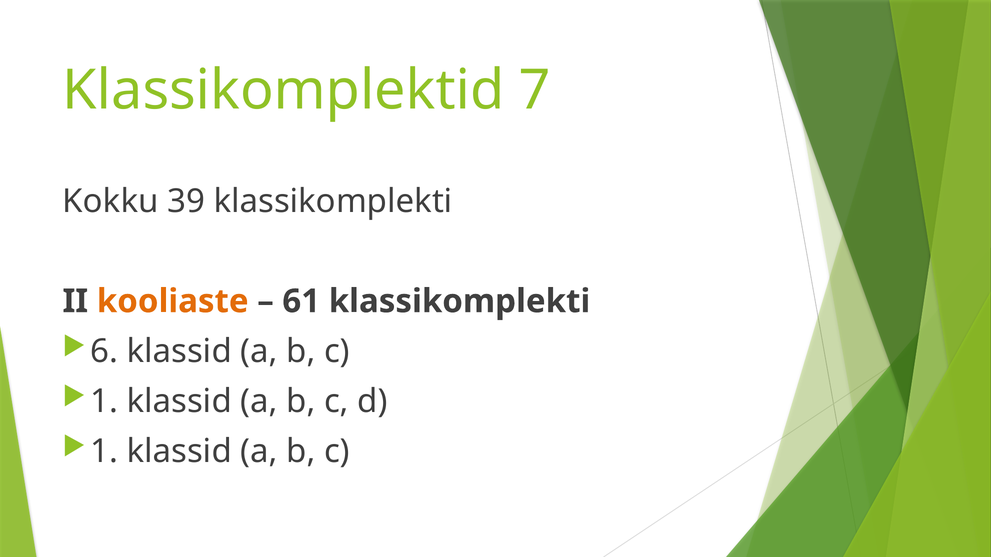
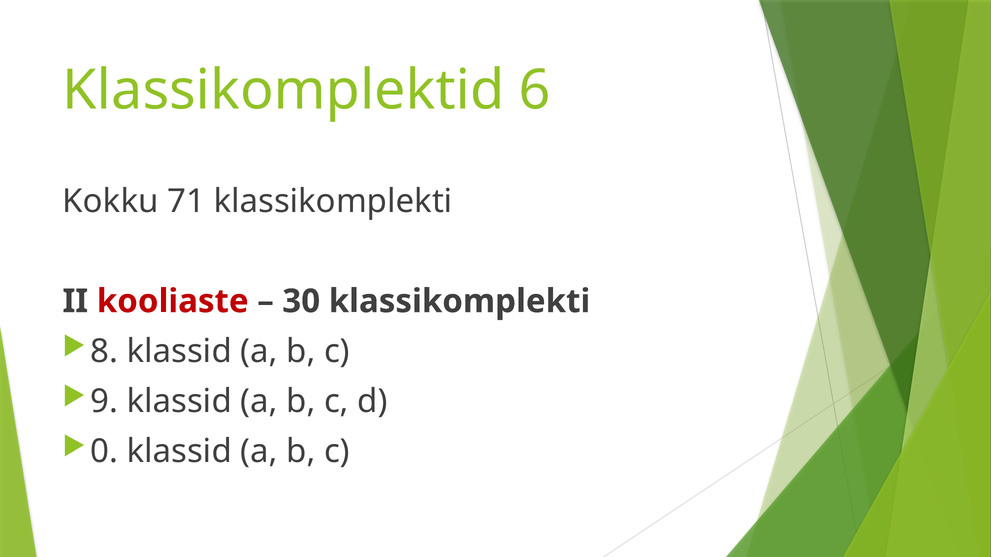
7: 7 -> 6
39: 39 -> 71
kooliaste colour: orange -> red
61: 61 -> 30
6: 6 -> 8
1 at (104, 402): 1 -> 9
1 at (104, 452): 1 -> 0
